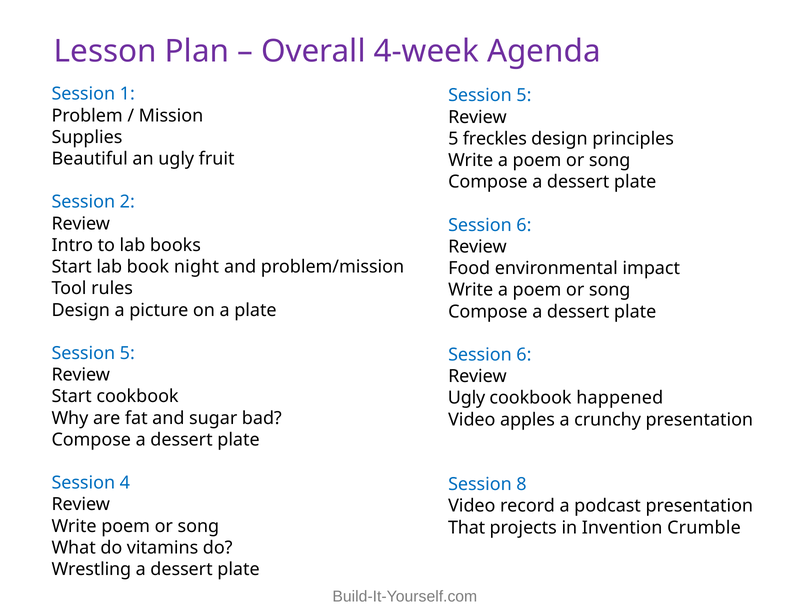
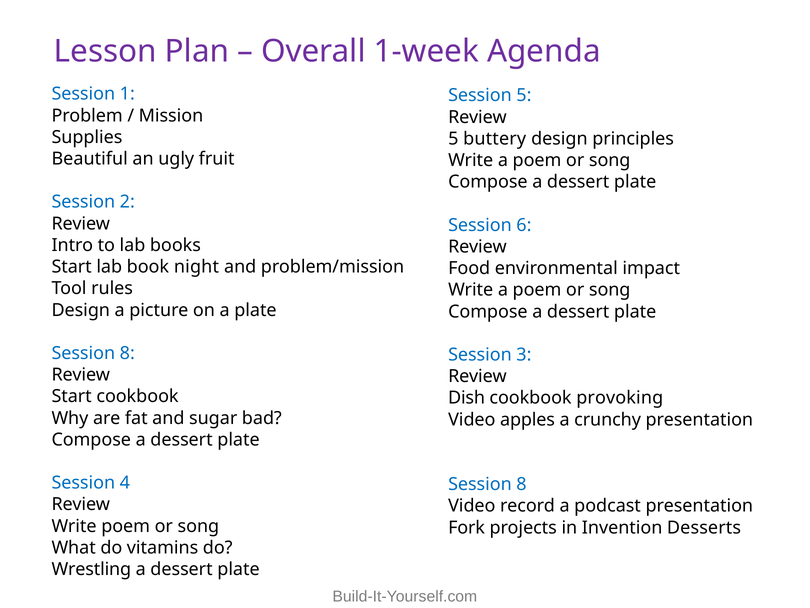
4-week: 4-week -> 1-week
freckles: freckles -> buttery
5 at (127, 353): 5 -> 8
6 at (524, 354): 6 -> 3
Ugly at (467, 398): Ugly -> Dish
happened: happened -> provoking
That: That -> Fork
Crumble: Crumble -> Desserts
